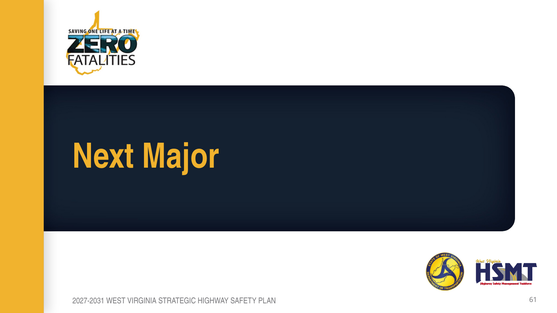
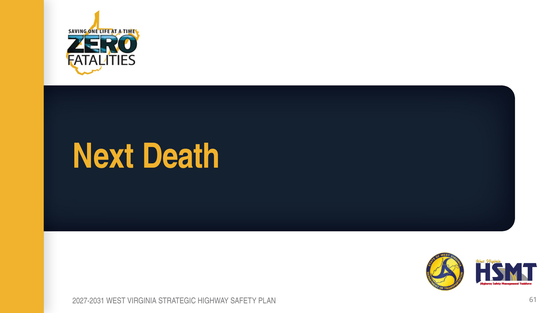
Major: Major -> Death
